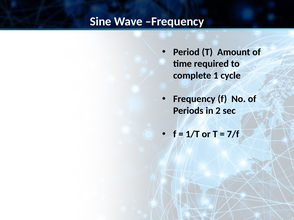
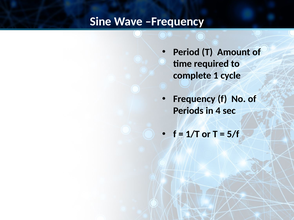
2: 2 -> 4
7/f: 7/f -> 5/f
